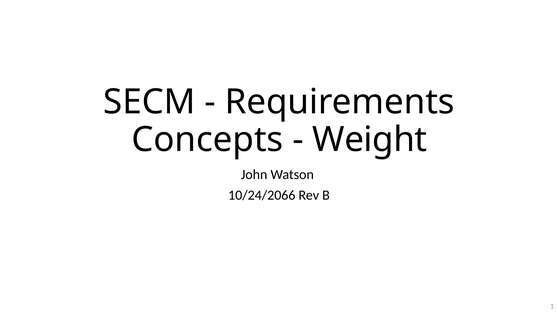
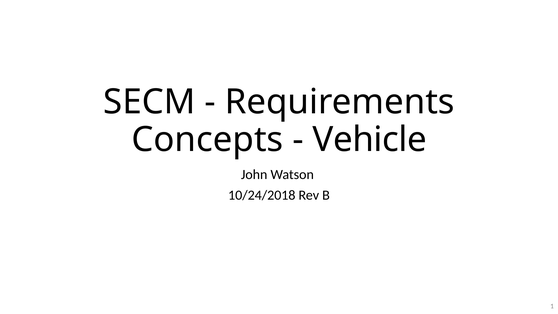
Weight: Weight -> Vehicle
10/24/2066: 10/24/2066 -> 10/24/2018
